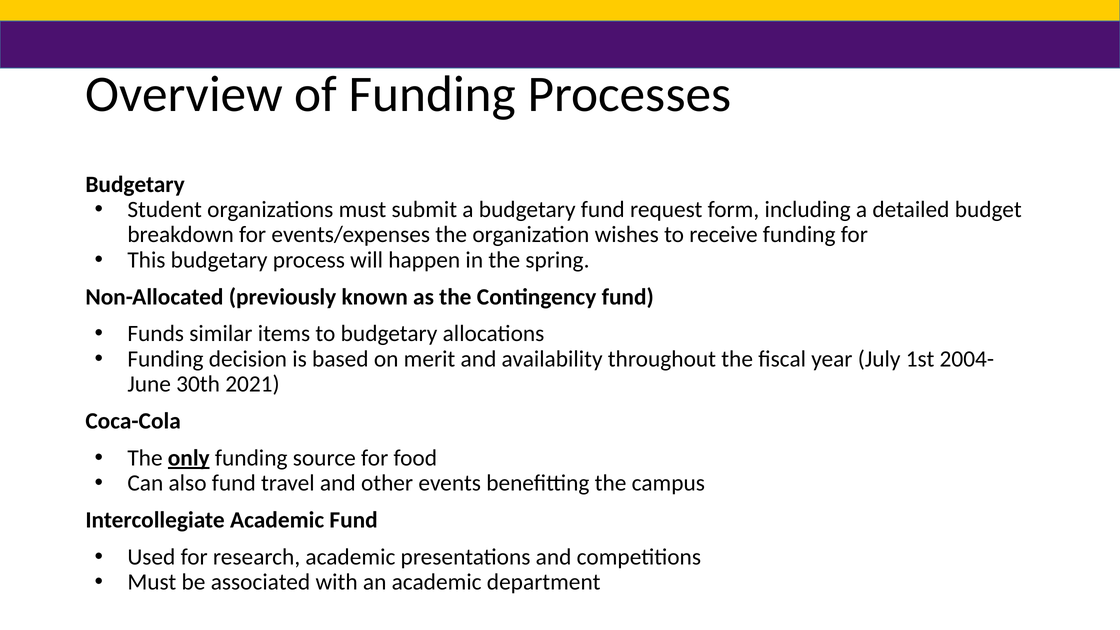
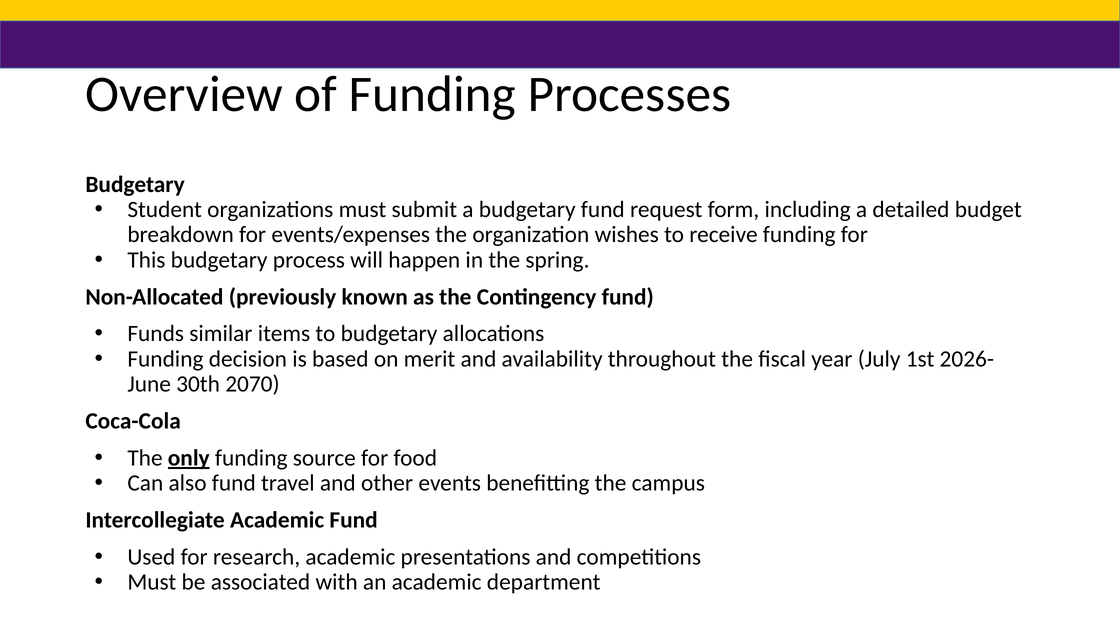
2004-: 2004- -> 2026-
2021: 2021 -> 2070
